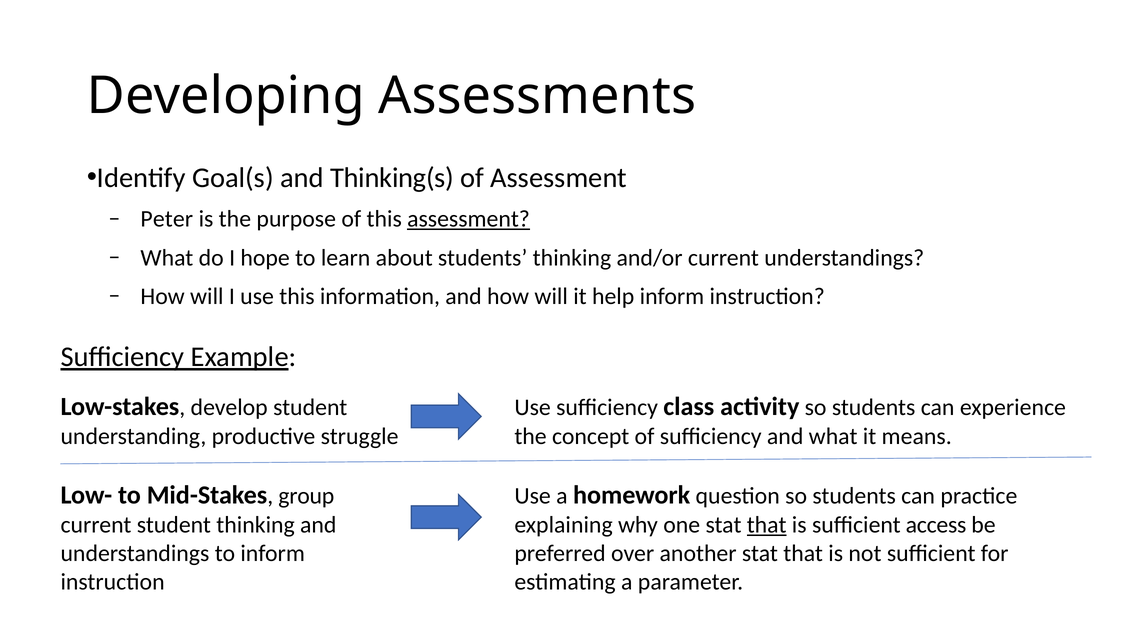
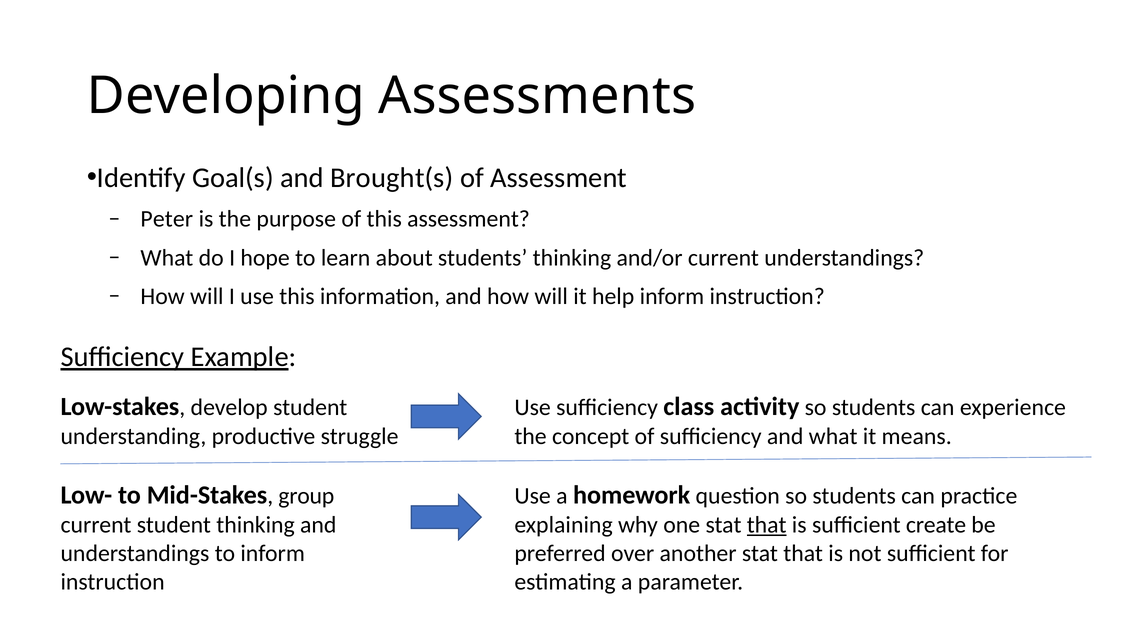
Thinking(s: Thinking(s -> Brought(s
assessment at (469, 219) underline: present -> none
access: access -> create
